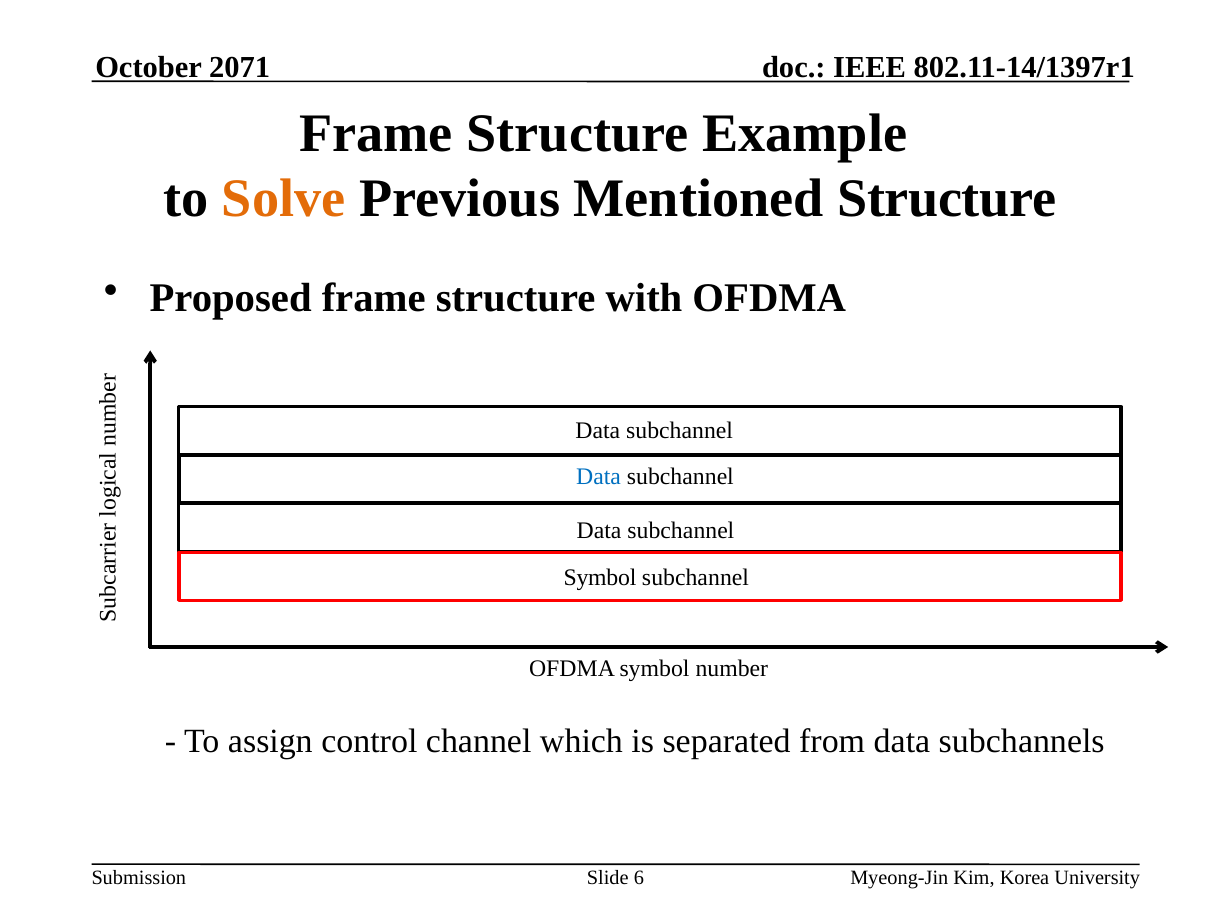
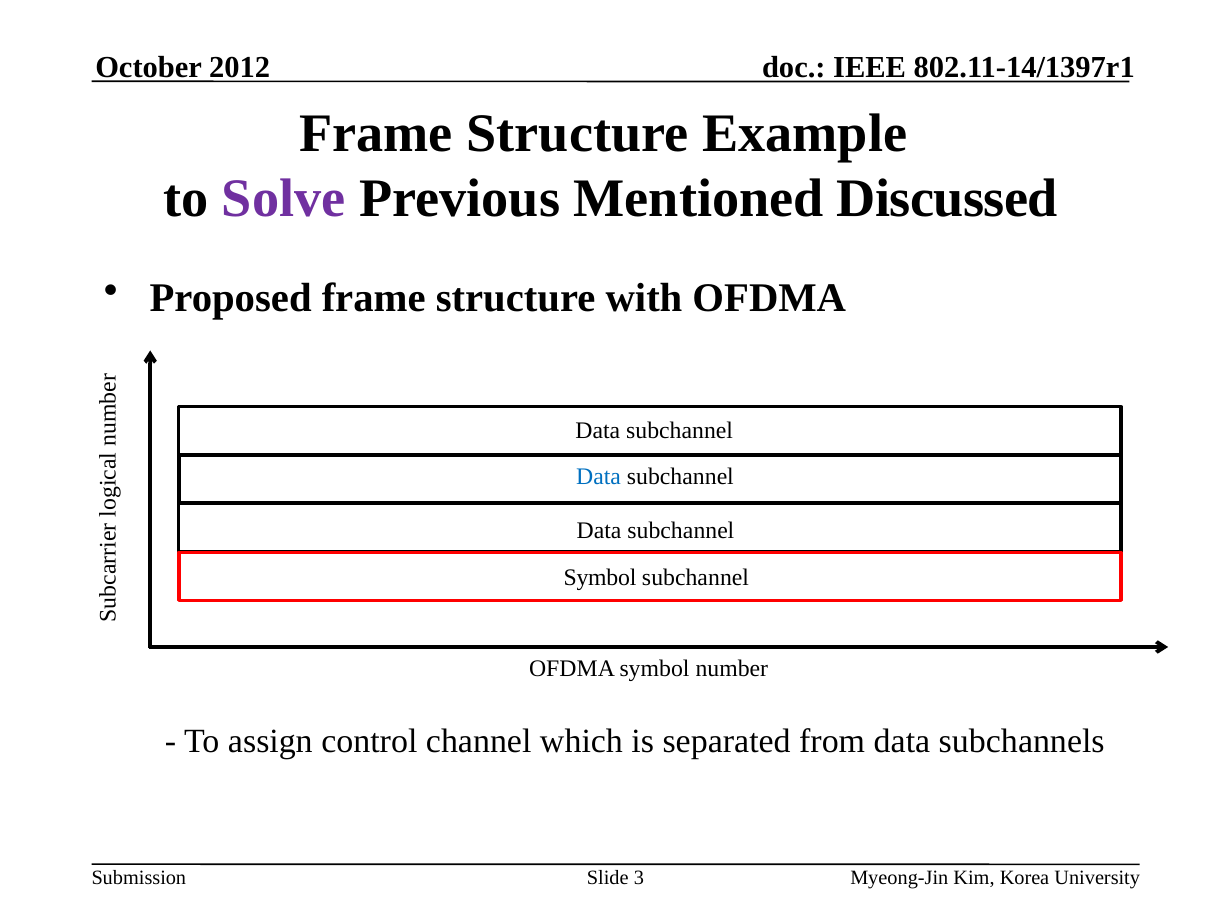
2071: 2071 -> 2012
Solve colour: orange -> purple
Mentioned Structure: Structure -> Discussed
6: 6 -> 3
